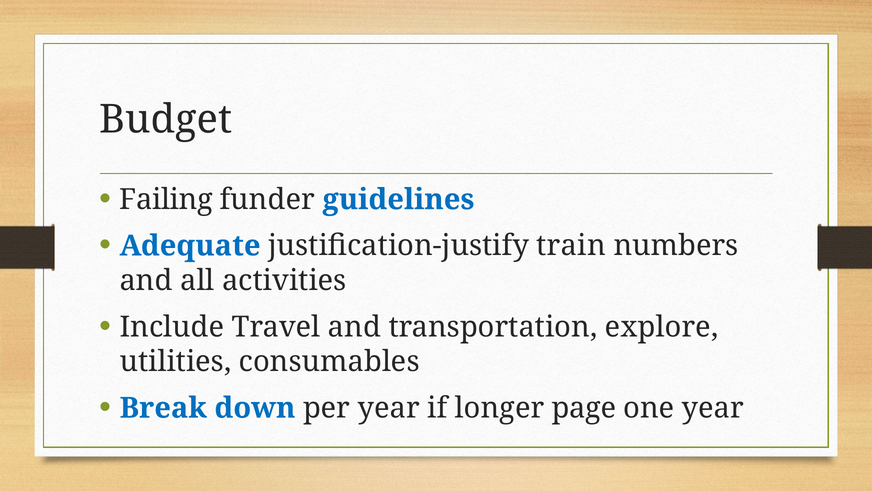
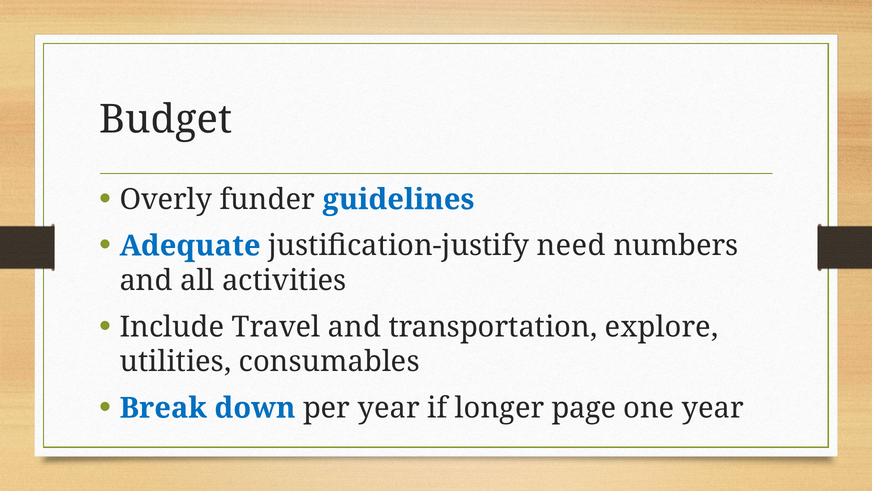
Failing: Failing -> Overly
train: train -> need
